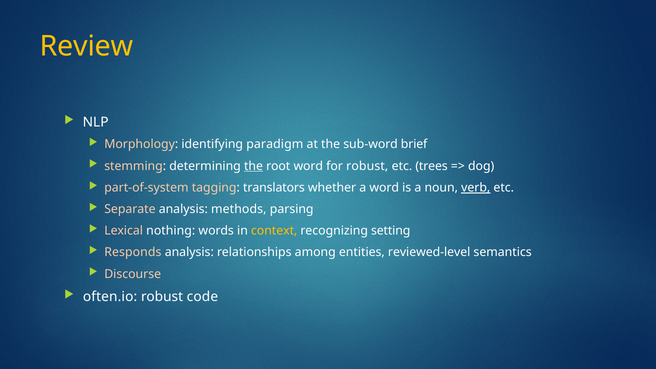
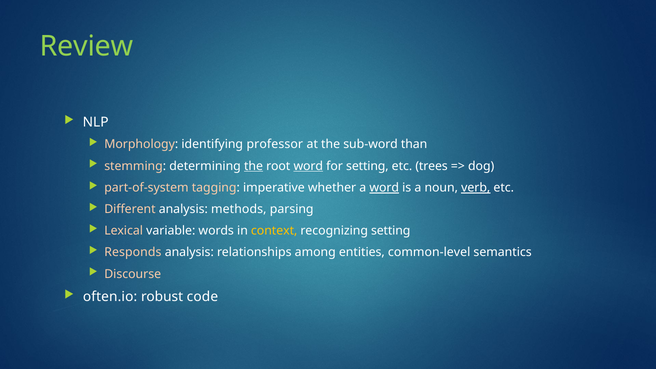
Review colour: yellow -> light green
paradigm: paradigm -> professor
brief: brief -> than
word at (308, 166) underline: none -> present
for robust: robust -> setting
translators: translators -> imperative
word at (384, 188) underline: none -> present
Separate: Separate -> Different
nothing: nothing -> variable
reviewed-level: reviewed-level -> common-level
